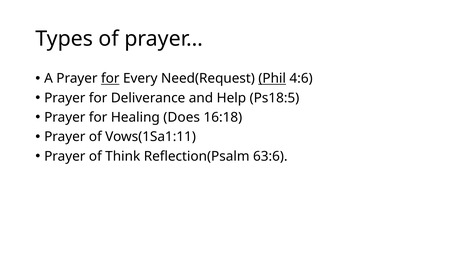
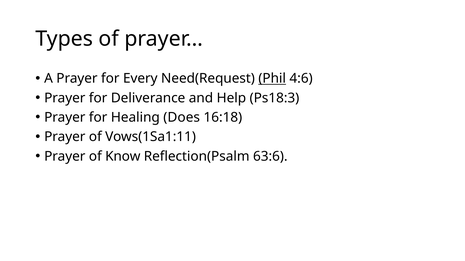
for at (110, 79) underline: present -> none
Ps18:5: Ps18:5 -> Ps18:3
Think: Think -> Know
